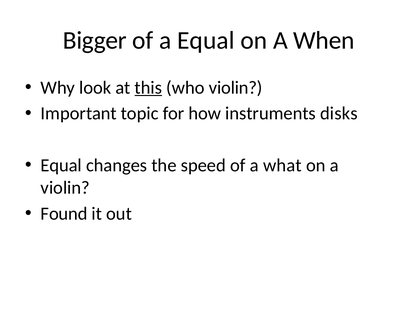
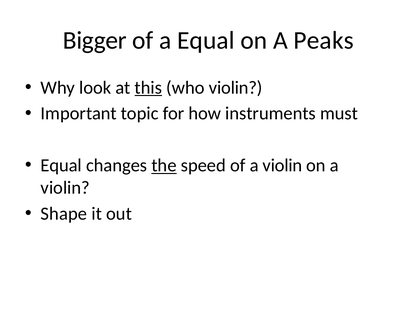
When: When -> Peaks
disks: disks -> must
the underline: none -> present
of a what: what -> violin
Found: Found -> Shape
